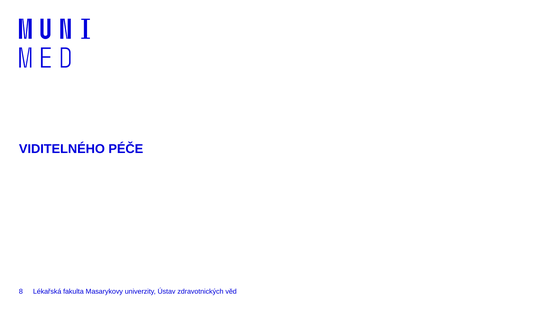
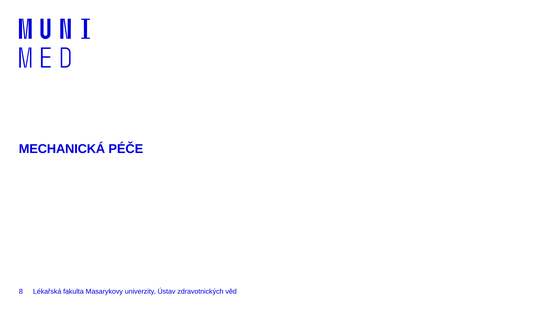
VIDITELNÉHO: VIDITELNÉHO -> MECHANICKÁ
